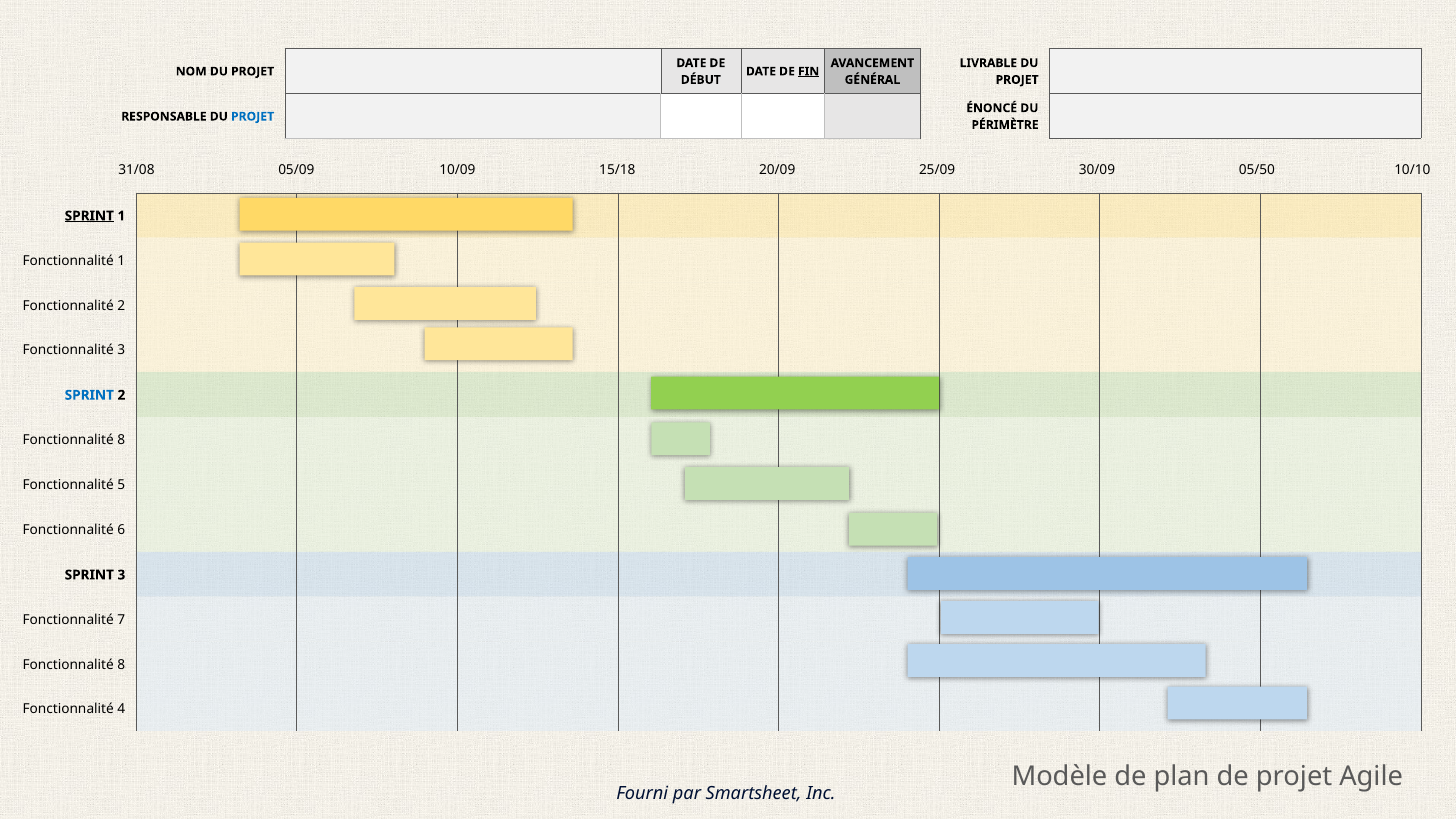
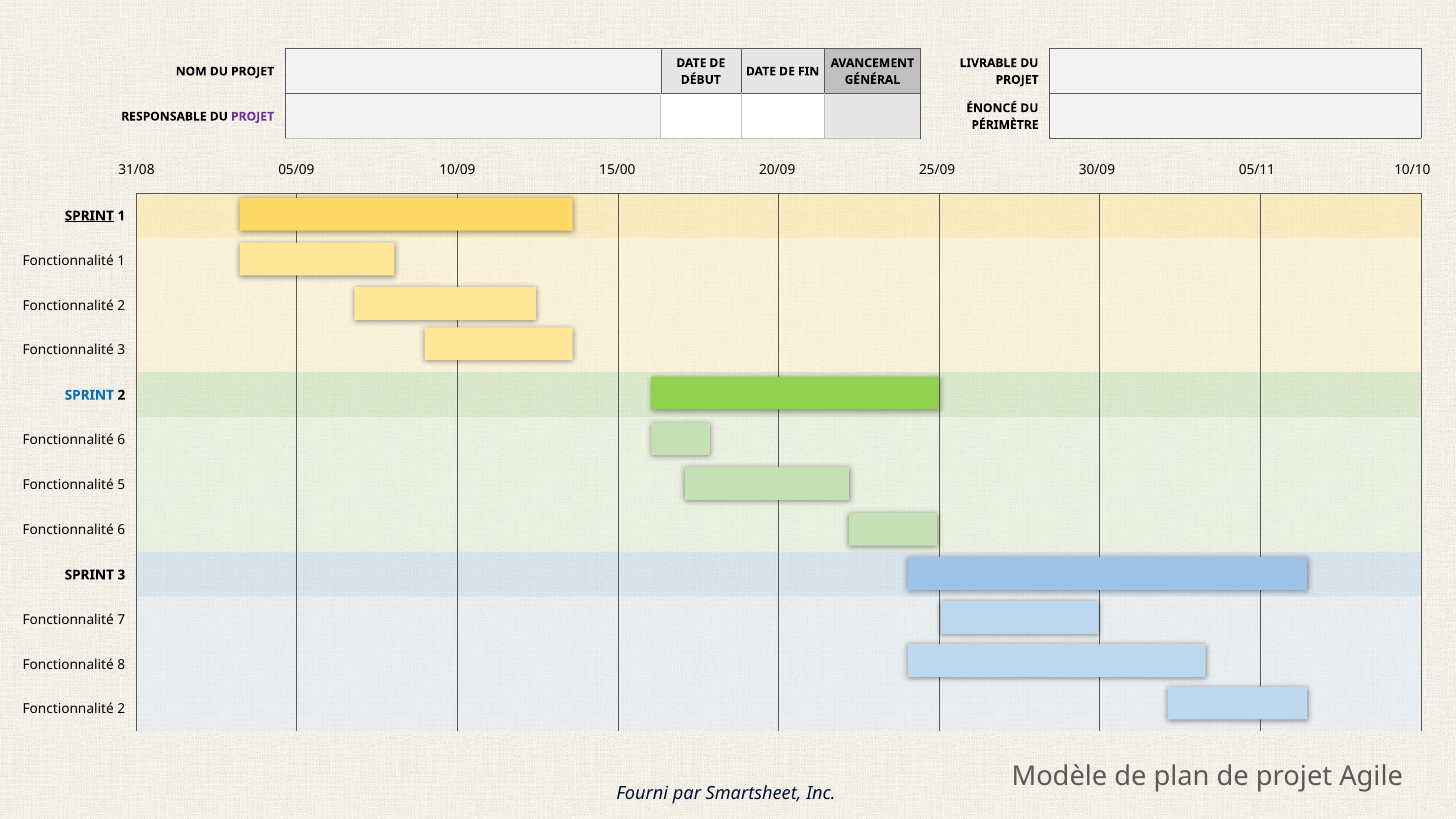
FIN underline: present -> none
PROJET at (253, 117) colour: blue -> purple
15/18: 15/18 -> 15/00
05/50: 05/50 -> 05/11
8 at (121, 440): 8 -> 6
4 at (121, 709): 4 -> 2
